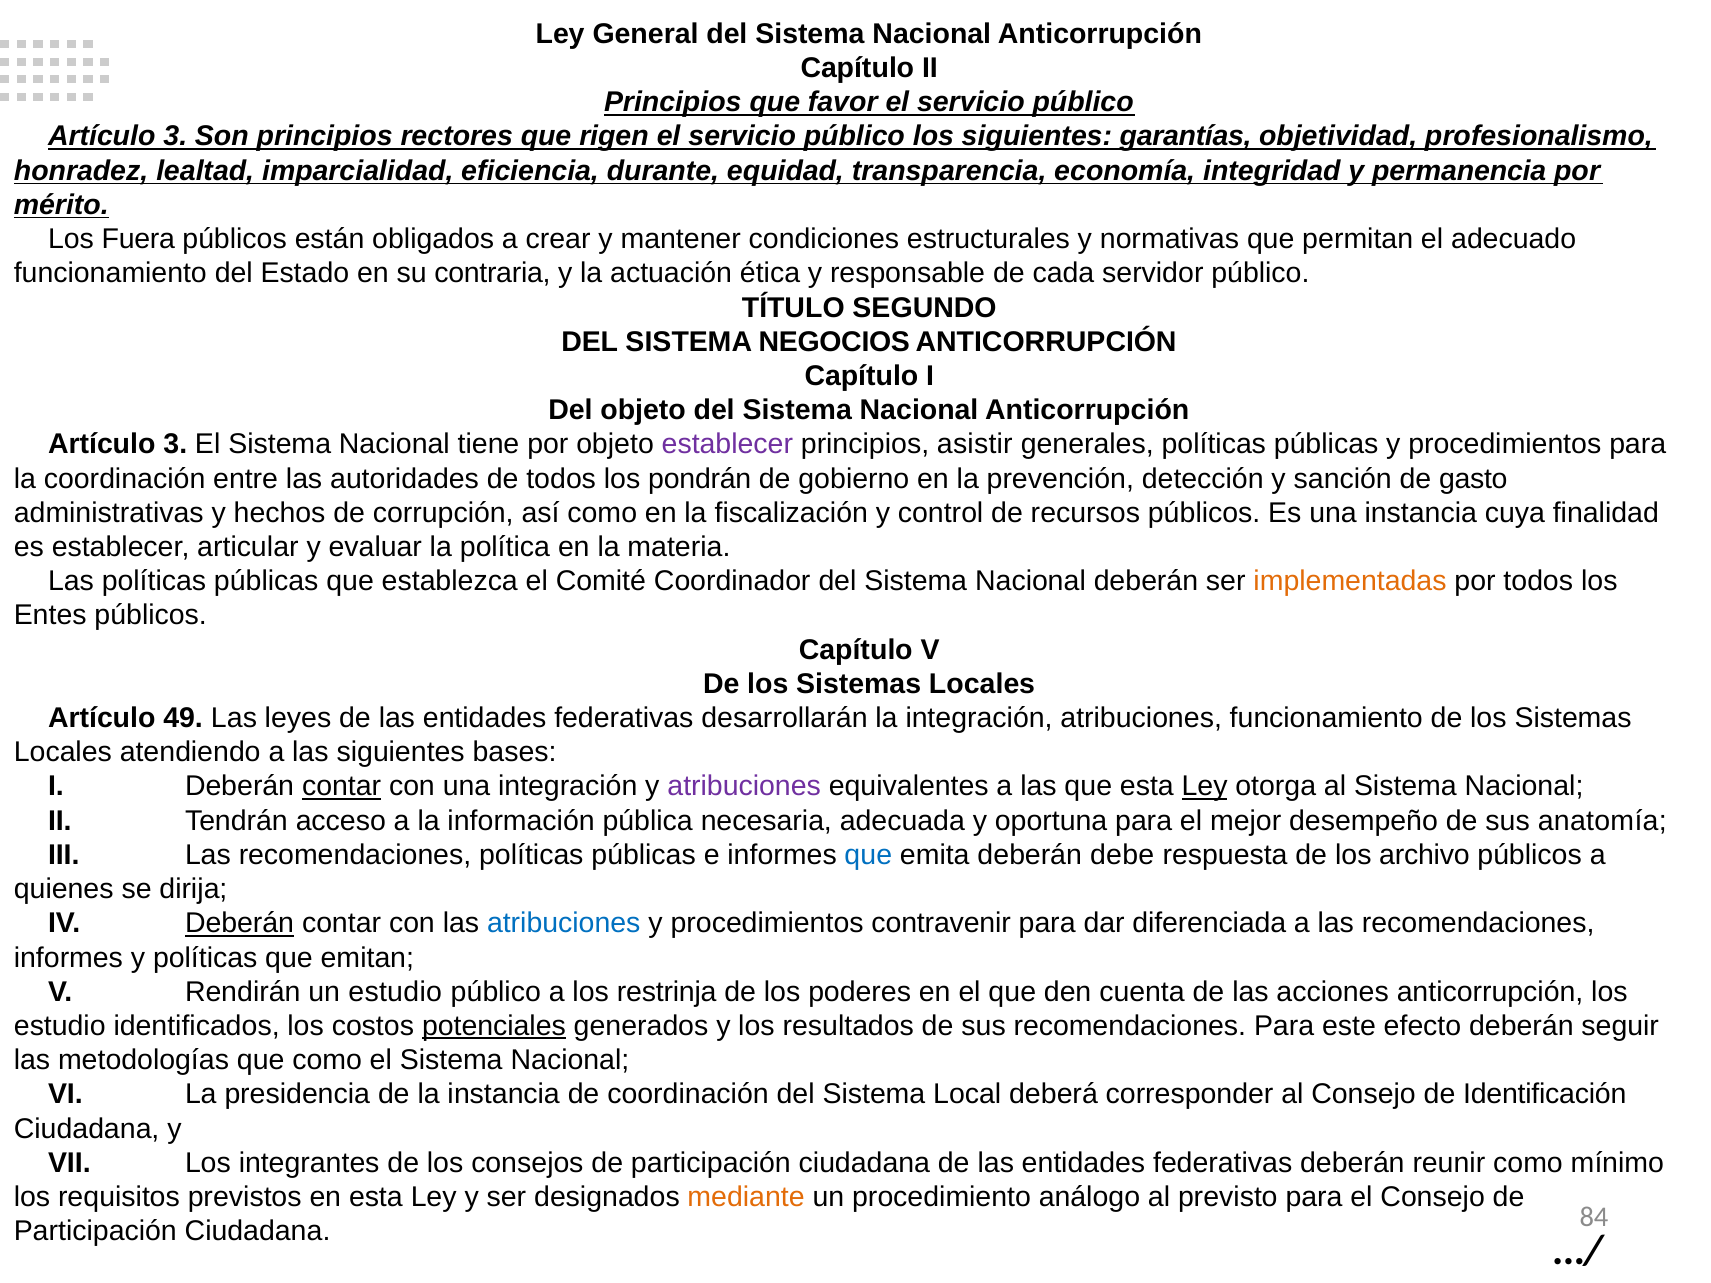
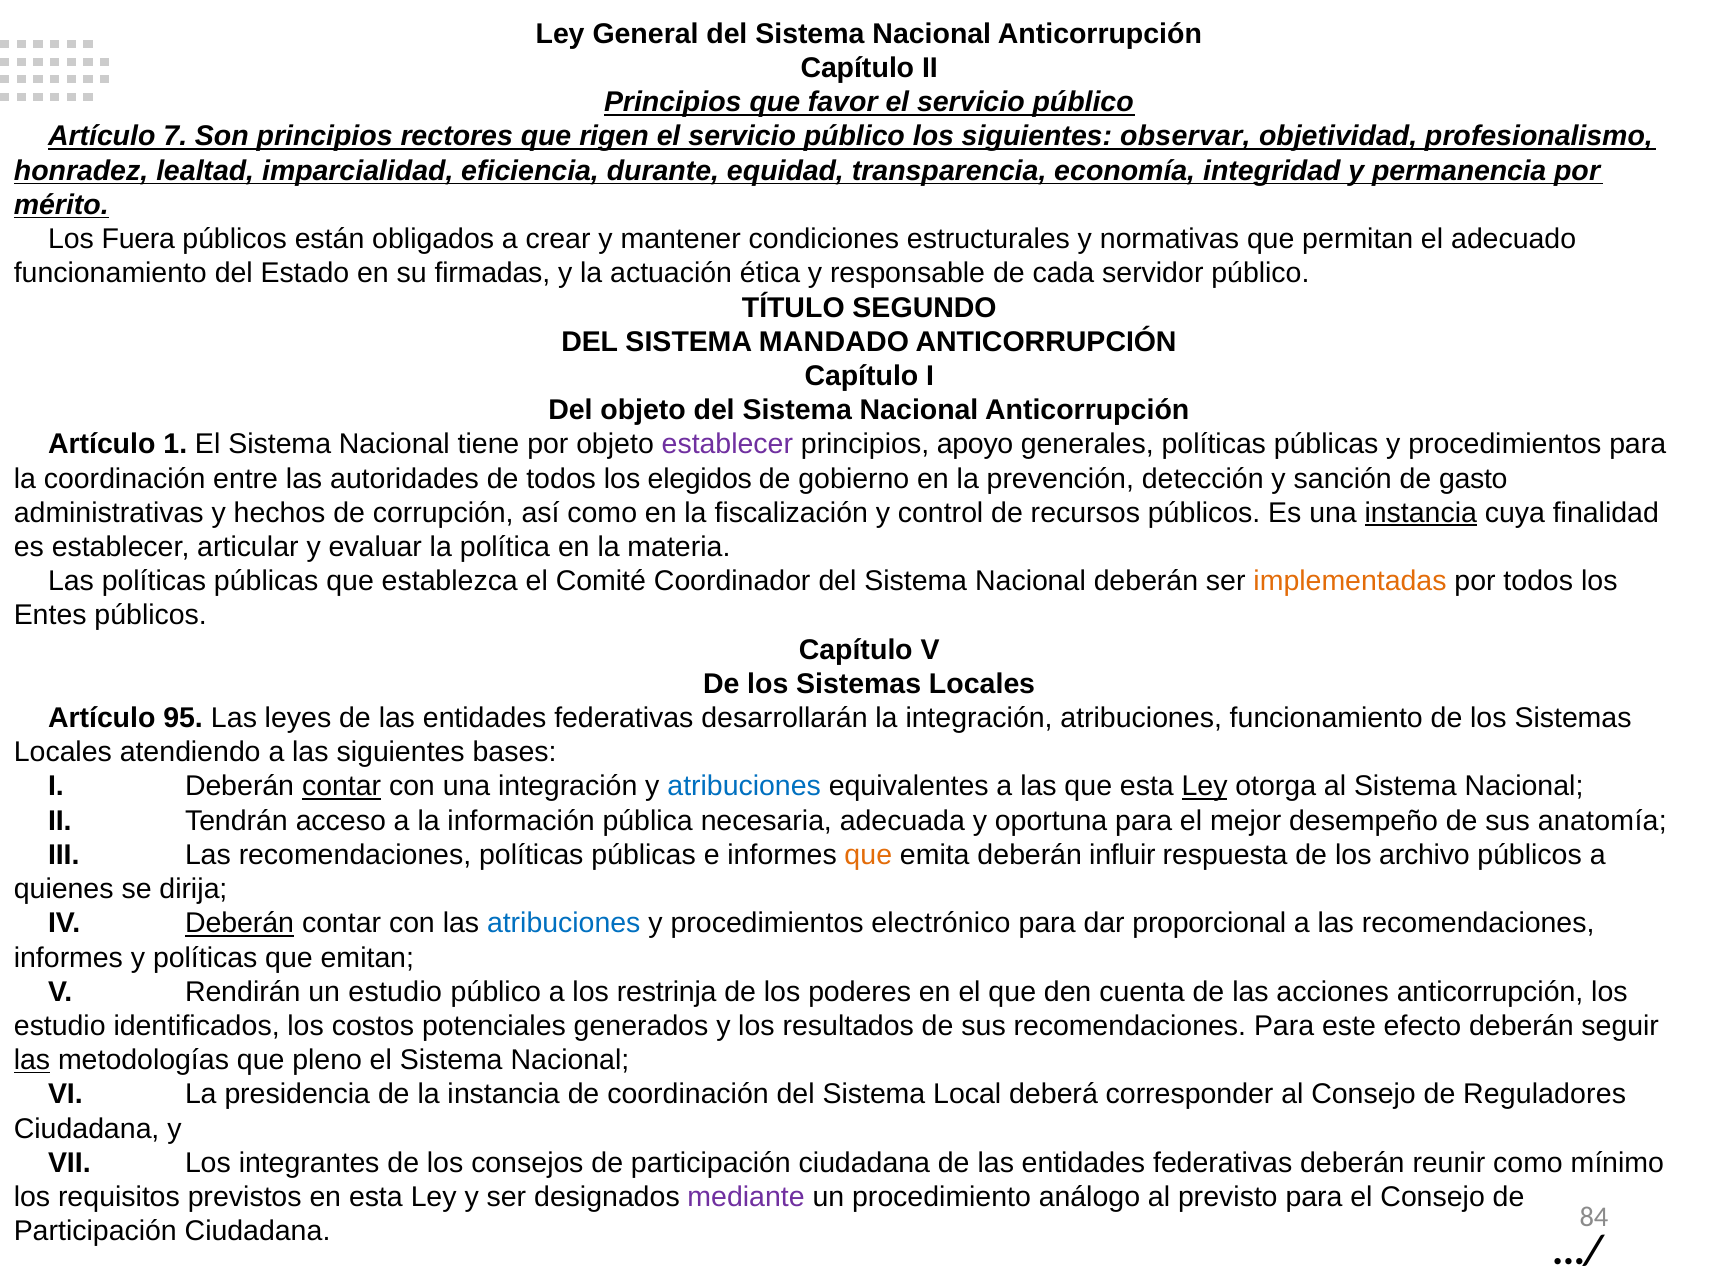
3 at (175, 137): 3 -> 7
garantías: garantías -> observar
contraria: contraria -> firmadas
NEGOCIOS: NEGOCIOS -> MANDADO
3 at (175, 445): 3 -> 1
asistir: asistir -> apoyo
pondrán: pondrán -> elegidos
instancia at (1421, 513) underline: none -> present
49: 49 -> 95
atribuciones at (744, 787) colour: purple -> blue
que at (868, 855) colour: blue -> orange
debe: debe -> influir
contravenir: contravenir -> electrónico
diferenciada: diferenciada -> proporcional
potenciales underline: present -> none
las at (32, 1061) underline: none -> present
que como: como -> pleno
Identificación: Identificación -> Reguladores
mediante colour: orange -> purple
